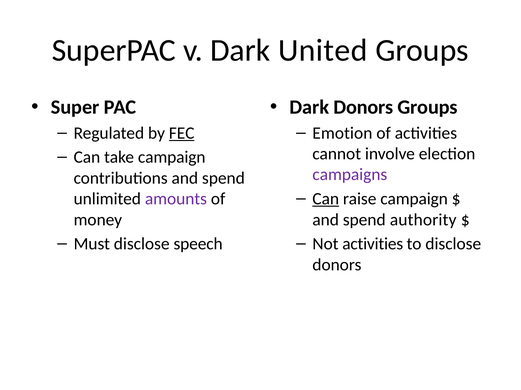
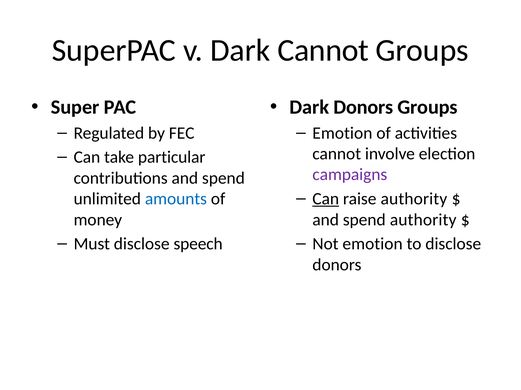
Dark United: United -> Cannot
FEC underline: present -> none
take campaign: campaign -> particular
raise campaign: campaign -> authority
amounts colour: purple -> blue
Not activities: activities -> emotion
